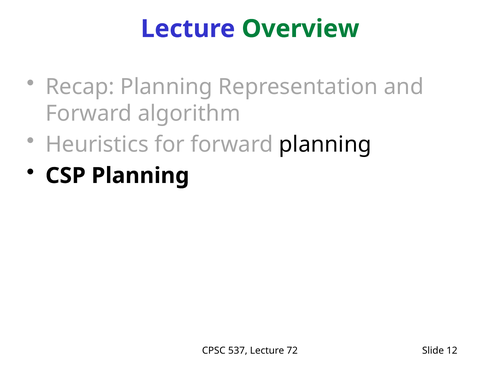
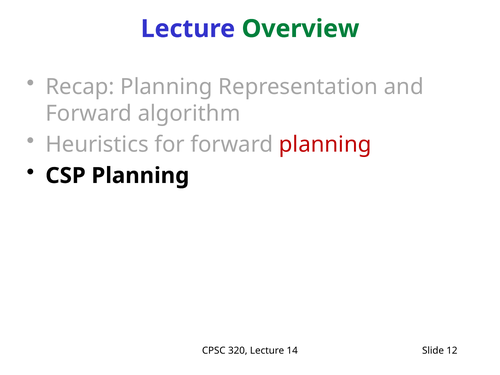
planning at (325, 145) colour: black -> red
537: 537 -> 320
72: 72 -> 14
